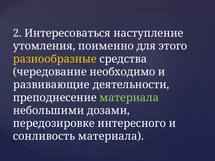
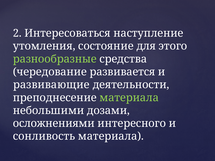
поименно: поименно -> состояние
разнообразные colour: yellow -> light green
необходимо: необходимо -> развивается
передозировке: передозировке -> осложнениями
